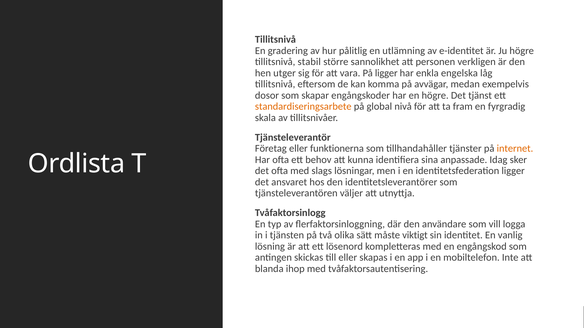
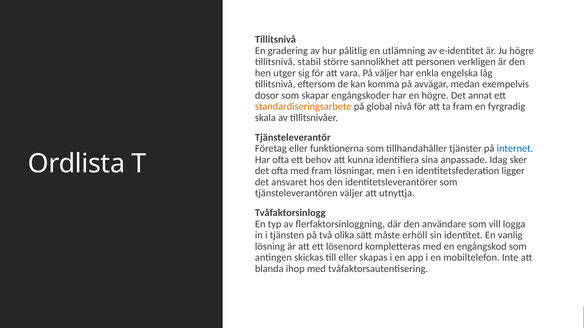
På ligger: ligger -> väljer
tjänst: tjänst -> annat
internet colour: orange -> blue
med slags: slags -> fram
viktigt: viktigt -> erhöll
